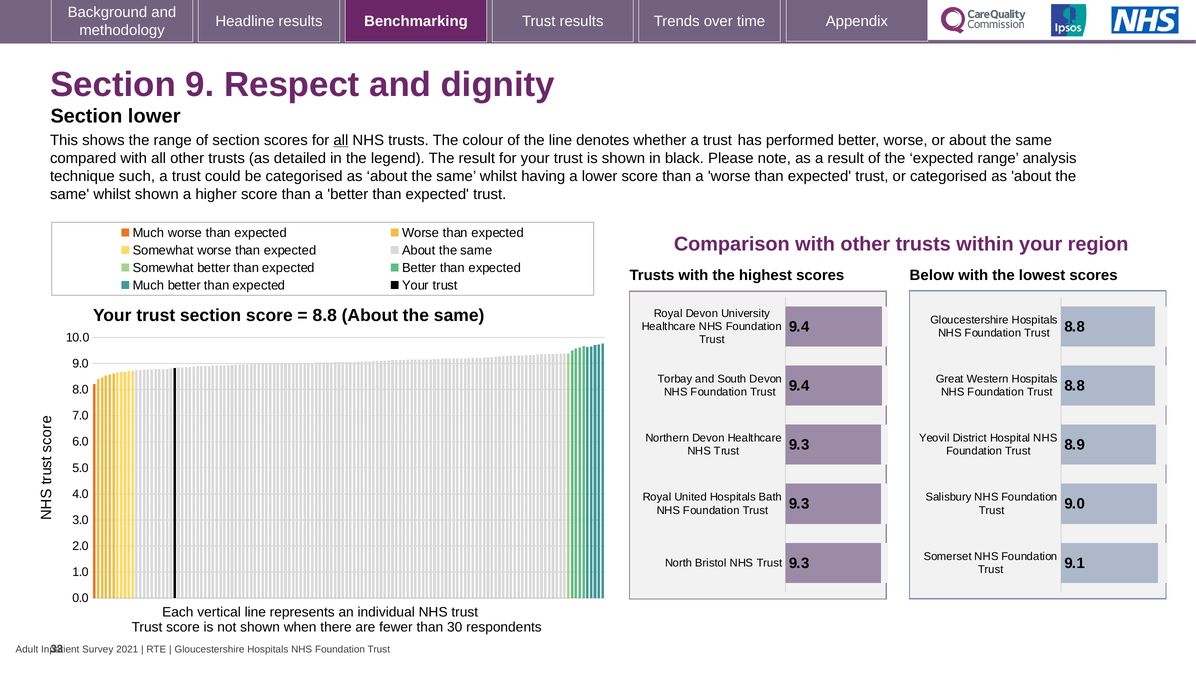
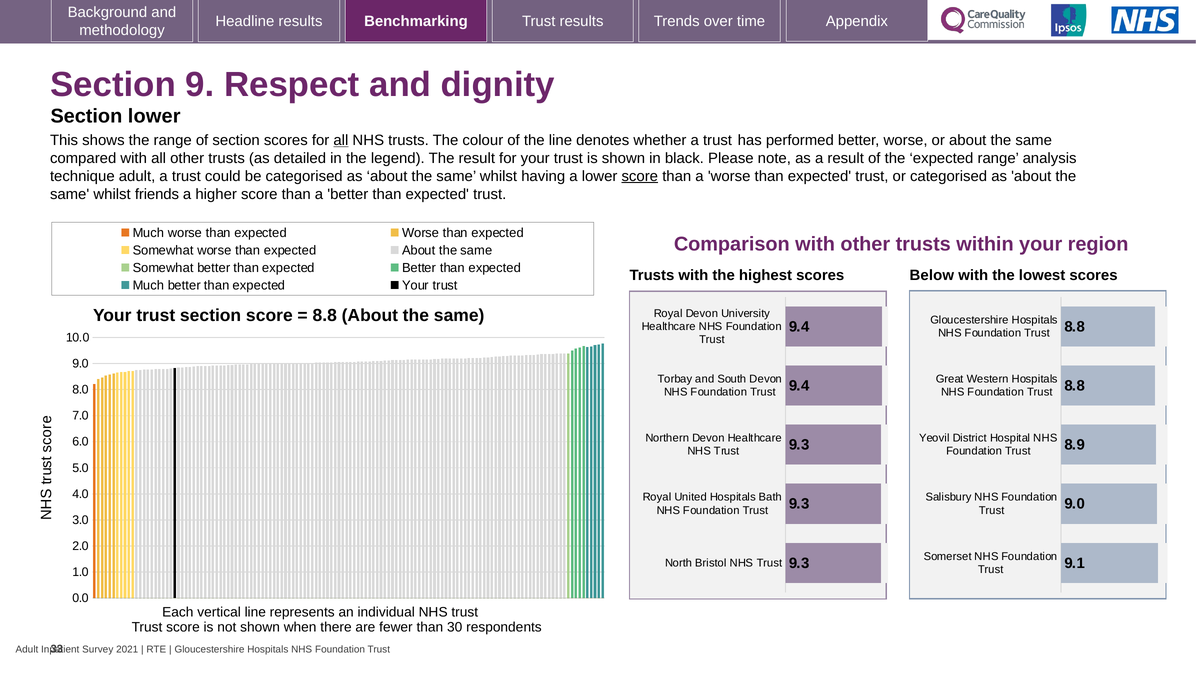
technique such: such -> adult
score at (640, 176) underline: none -> present
whilst shown: shown -> friends
